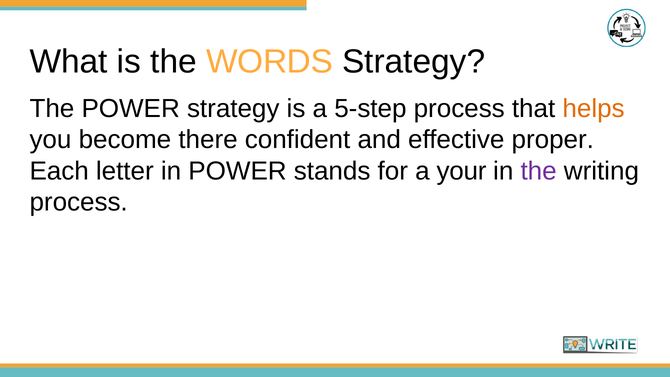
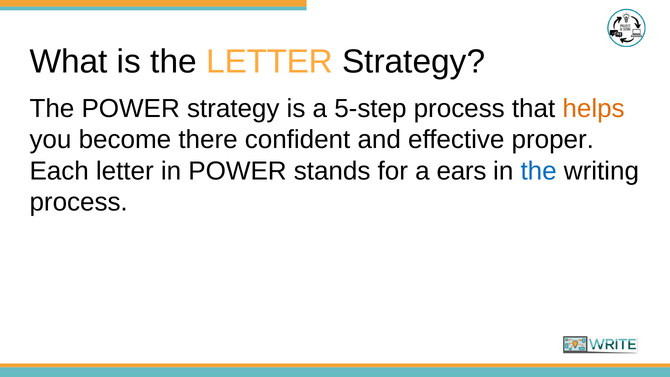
the WORDS: WORDS -> LETTER
your: your -> ears
the at (539, 171) colour: purple -> blue
